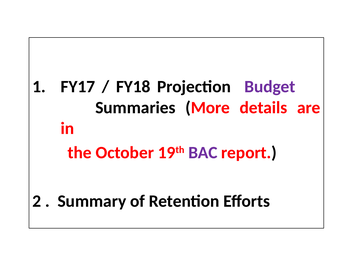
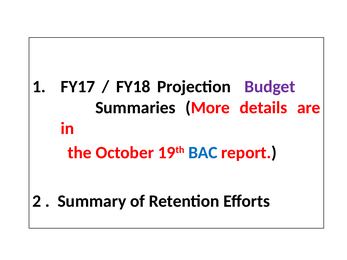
BAC colour: purple -> blue
